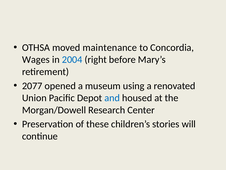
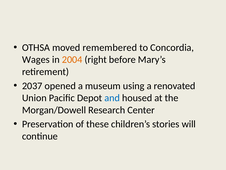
maintenance: maintenance -> remembered
2004 colour: blue -> orange
2077: 2077 -> 2037
